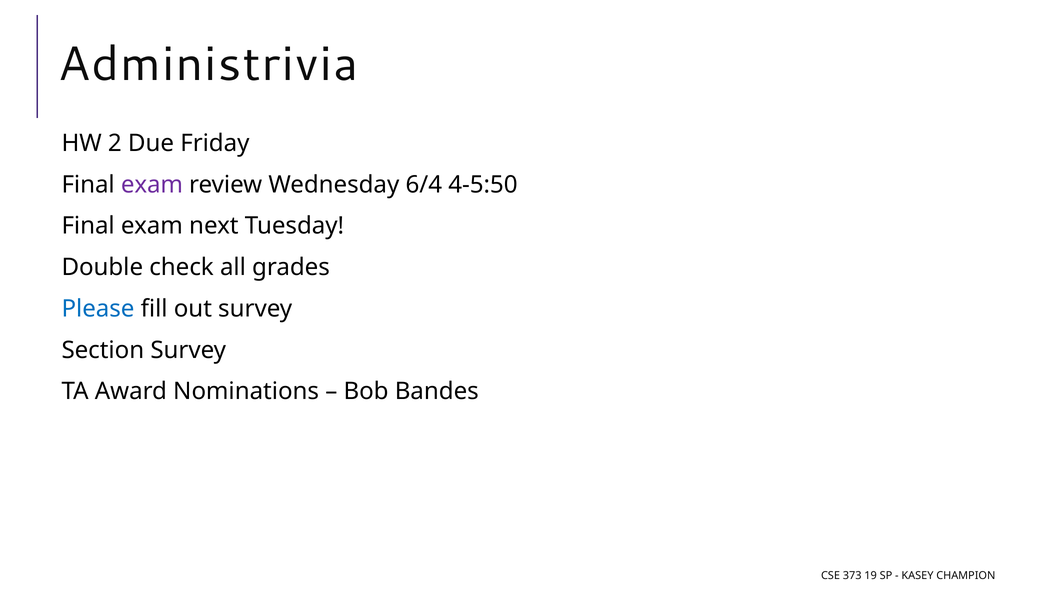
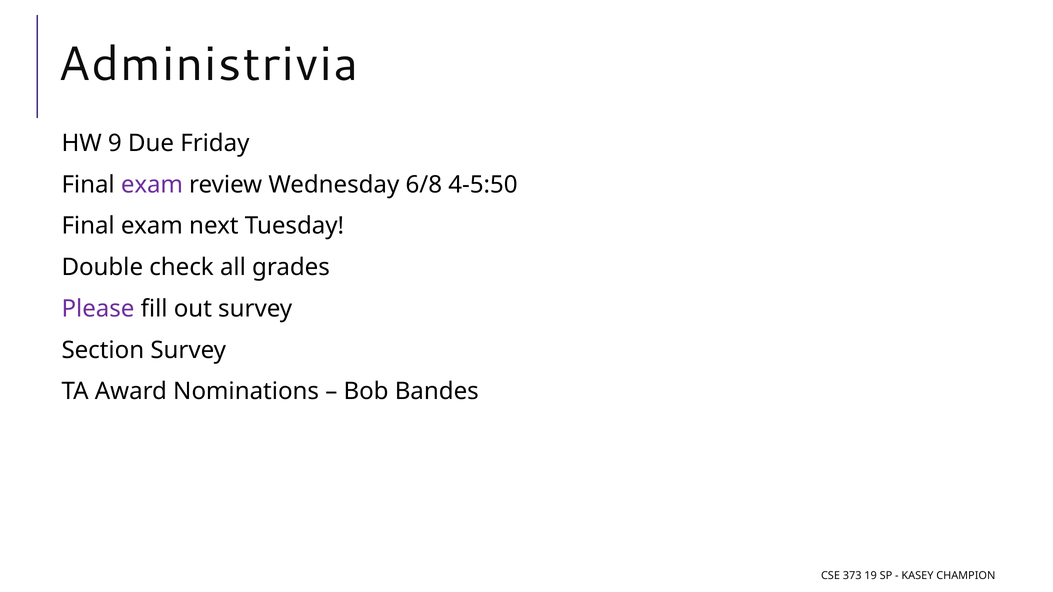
2: 2 -> 9
6/4: 6/4 -> 6/8
Please colour: blue -> purple
